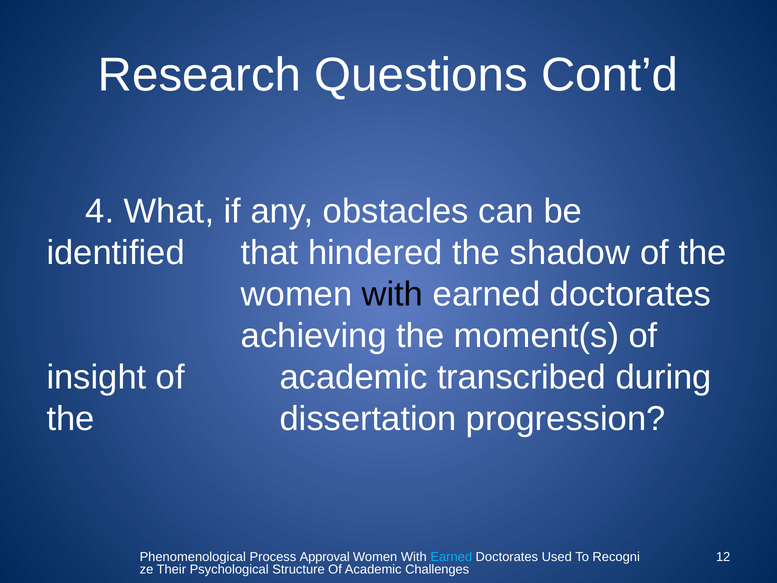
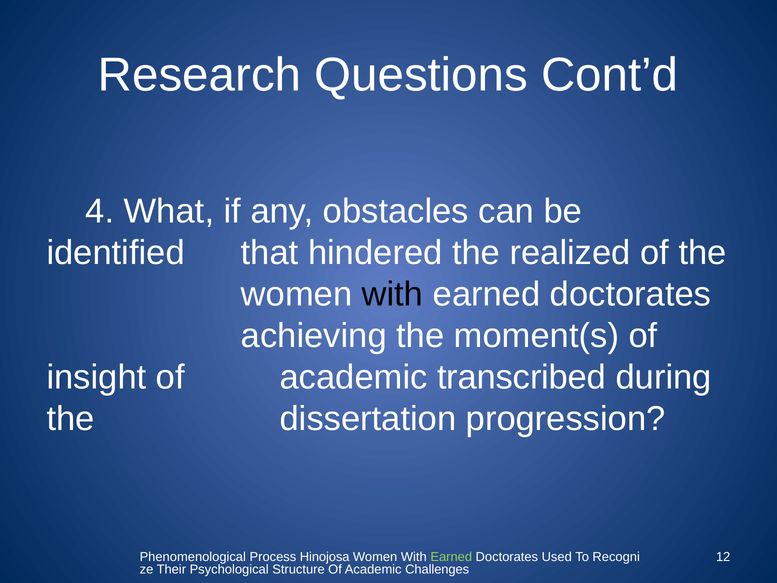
shadow: shadow -> realized
Approval: Approval -> Hinojosa
Earned at (451, 557) colour: light blue -> light green
